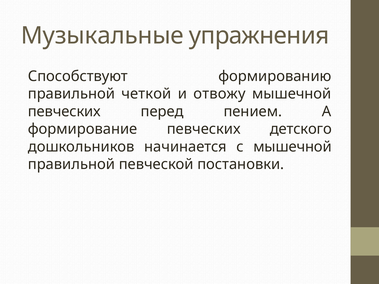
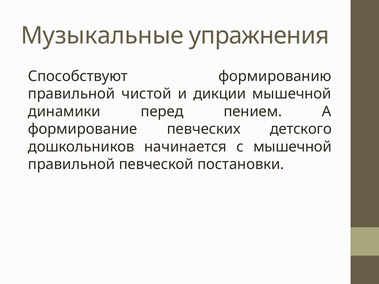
четкой: четкой -> чистой
отвожу: отвожу -> дикции
певческих at (64, 112): певческих -> динамики
